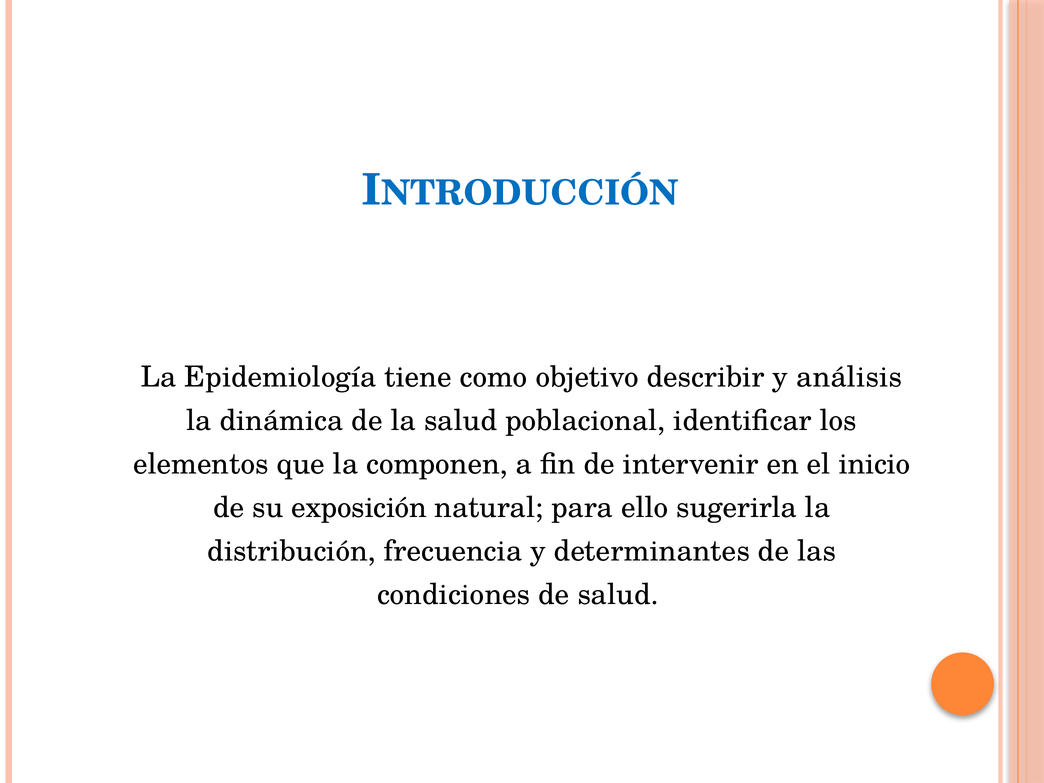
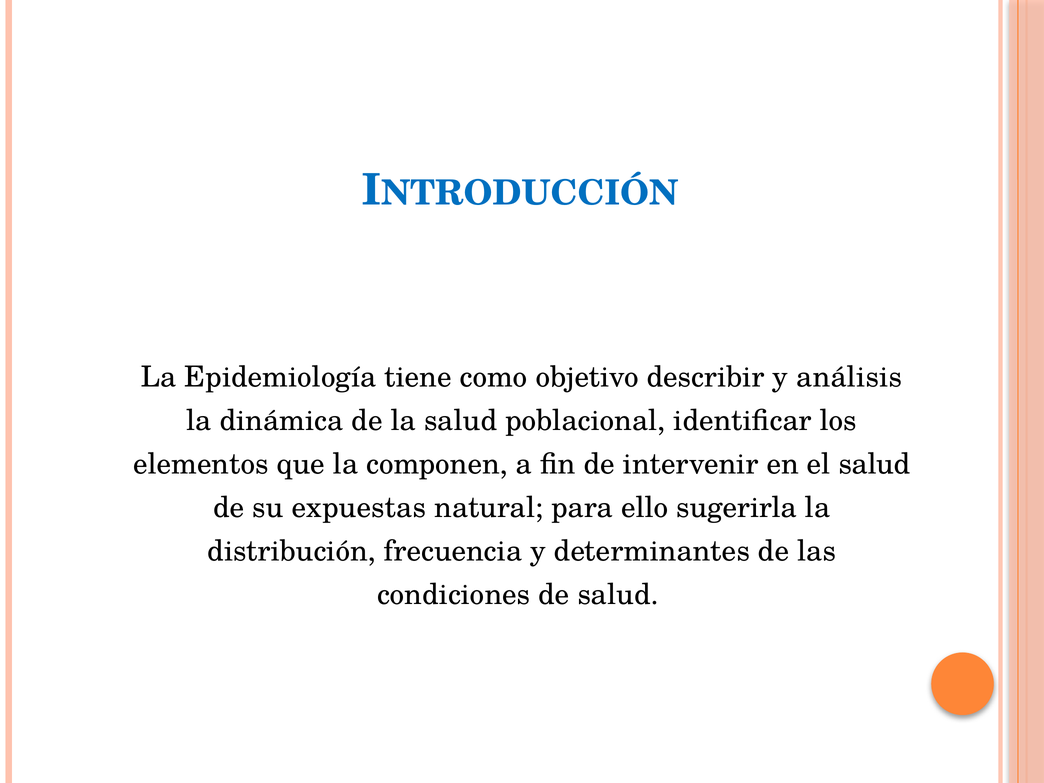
el inicio: inicio -> salud
exposición: exposición -> expuestas
